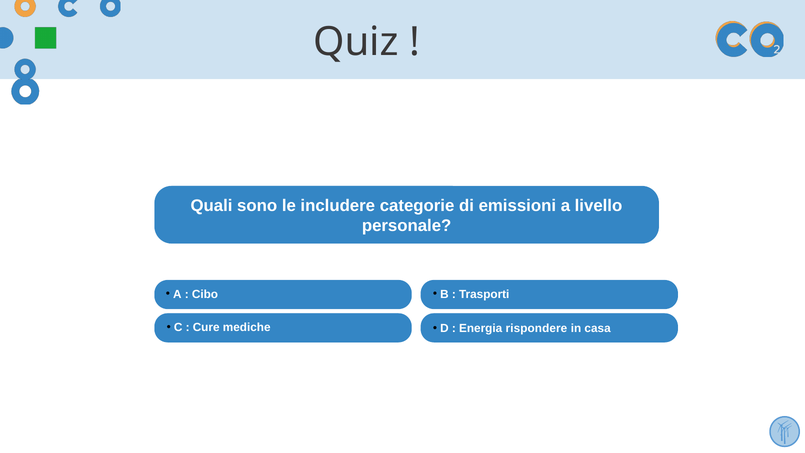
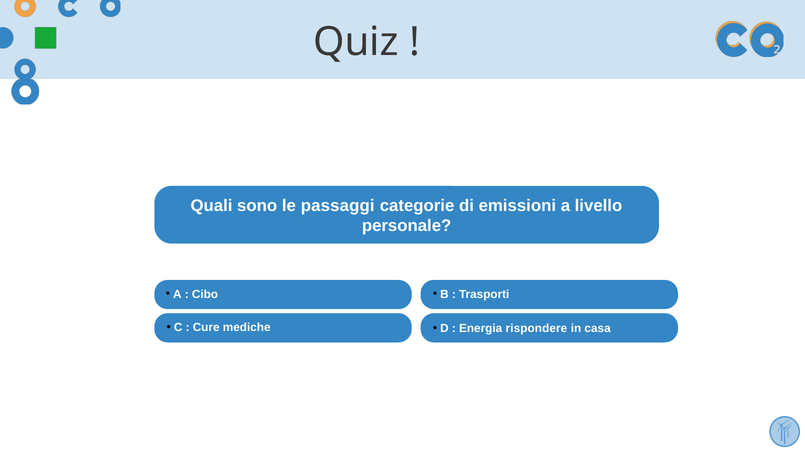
includere: includere -> passaggi
